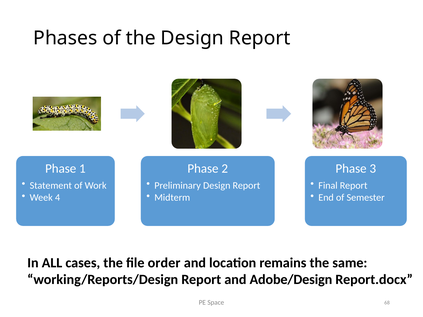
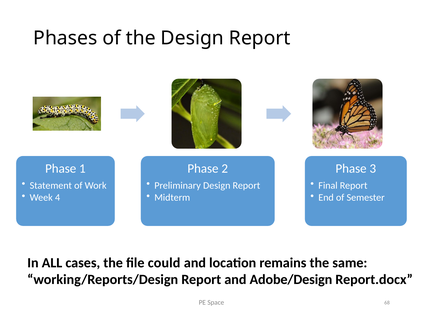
order: order -> could
